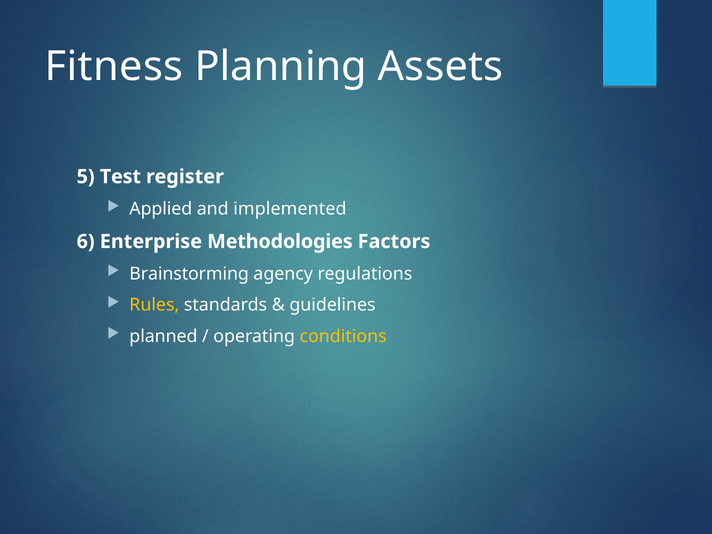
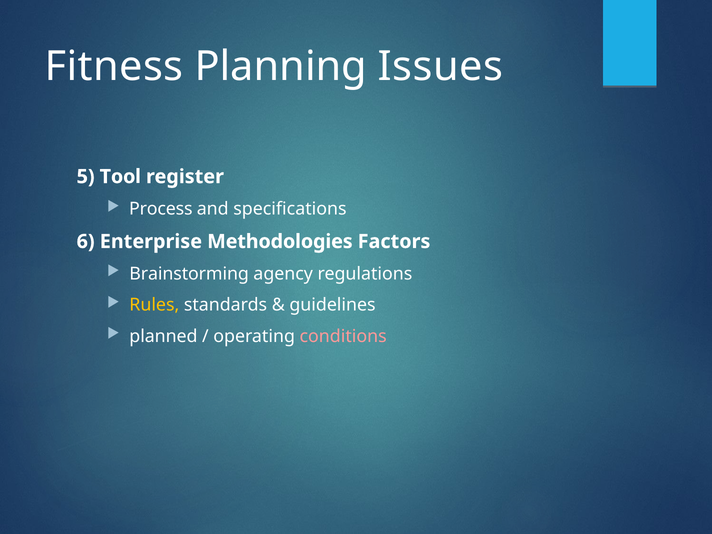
Assets: Assets -> Issues
Test: Test -> Tool
Applied: Applied -> Process
implemented: implemented -> specifications
conditions colour: yellow -> pink
